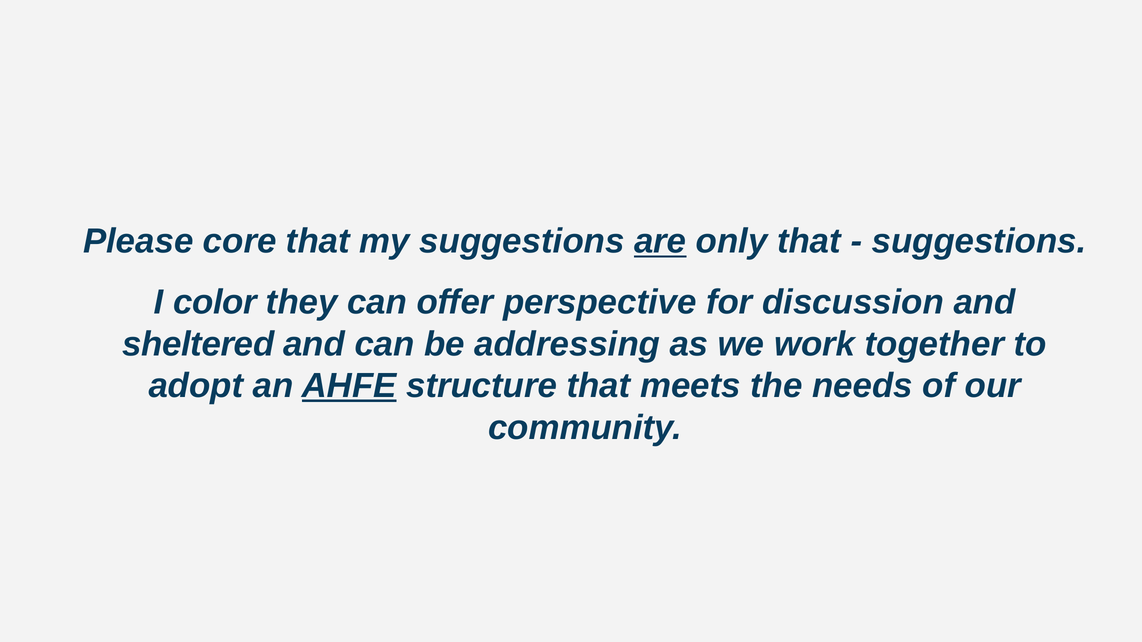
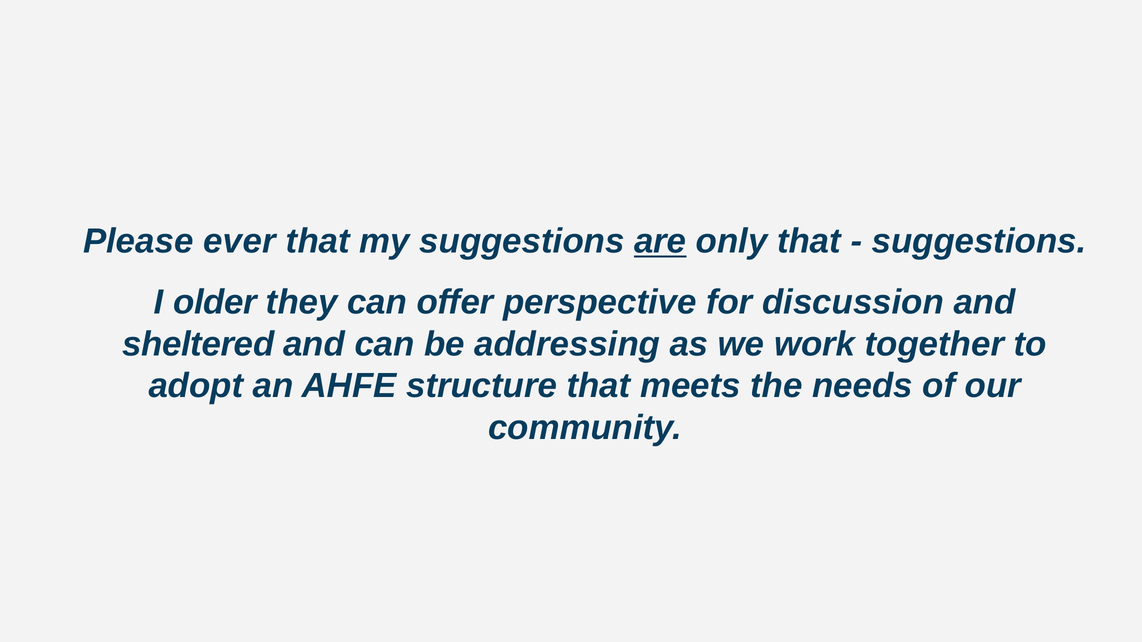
core: core -> ever
color: color -> older
AHFE underline: present -> none
